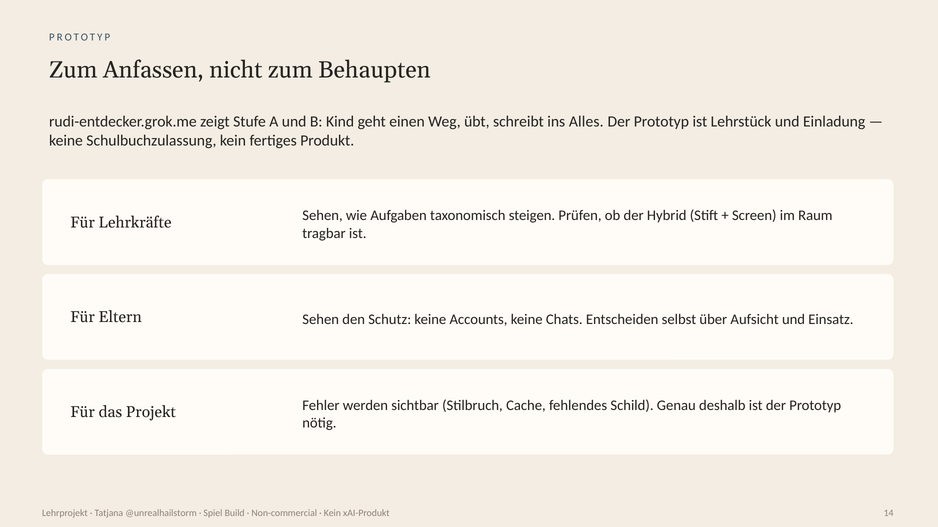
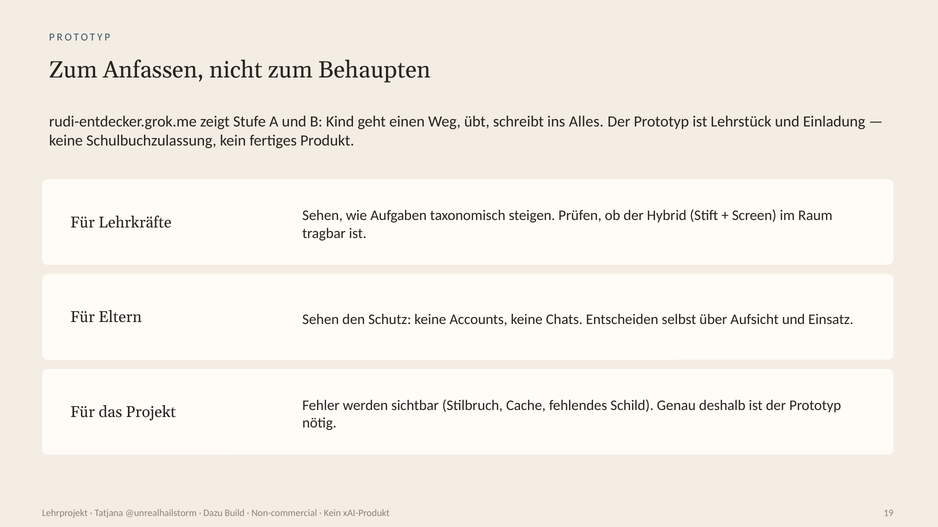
Spiel: Spiel -> Dazu
14: 14 -> 19
